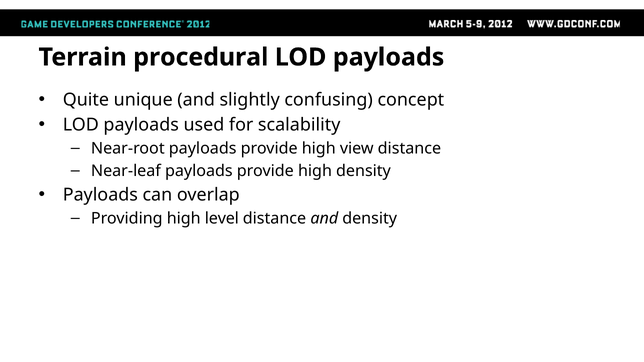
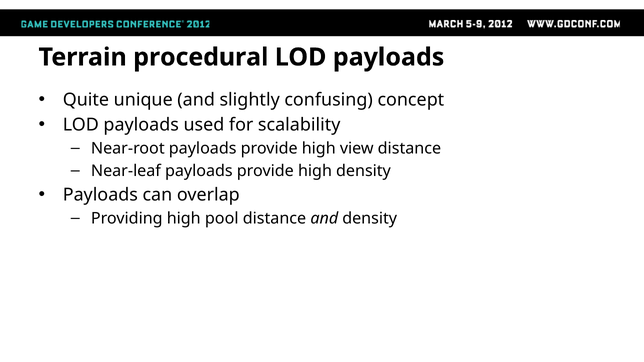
level: level -> pool
